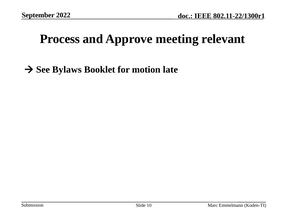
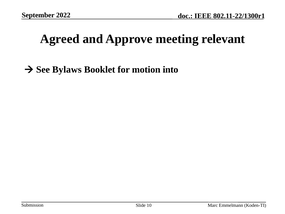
Process: Process -> Agreed
late: late -> into
